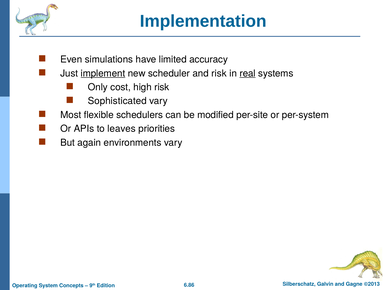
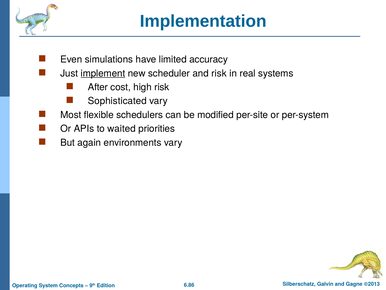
real underline: present -> none
Only: Only -> After
leaves: leaves -> waited
